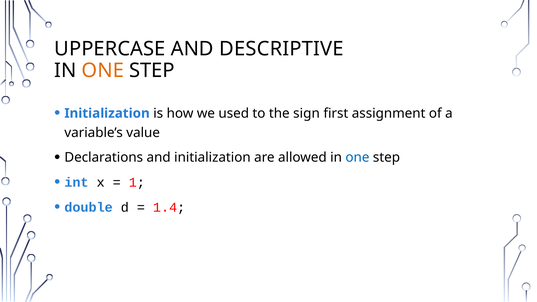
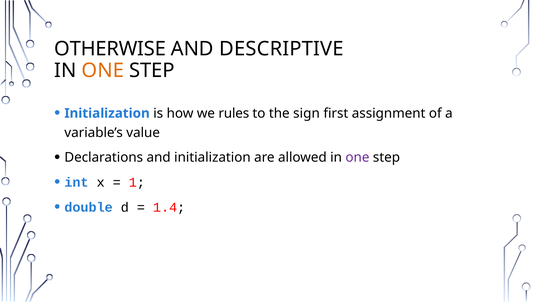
UPPERCASE: UPPERCASE -> OTHERWISE
used: used -> rules
one at (357, 158) colour: blue -> purple
